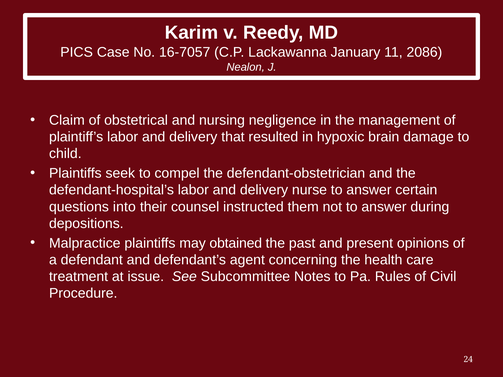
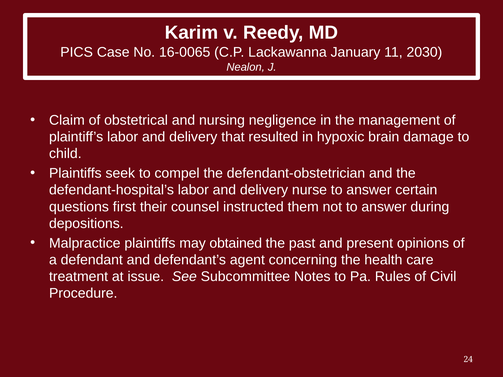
16-7057: 16-7057 -> 16-0065
2086: 2086 -> 2030
into: into -> first
